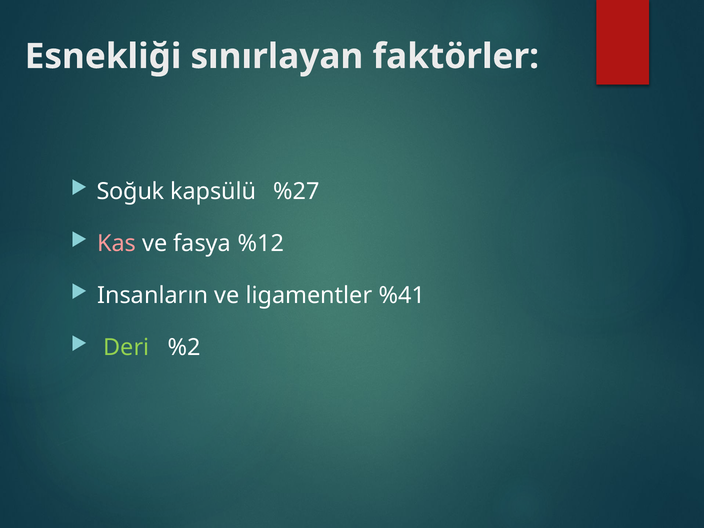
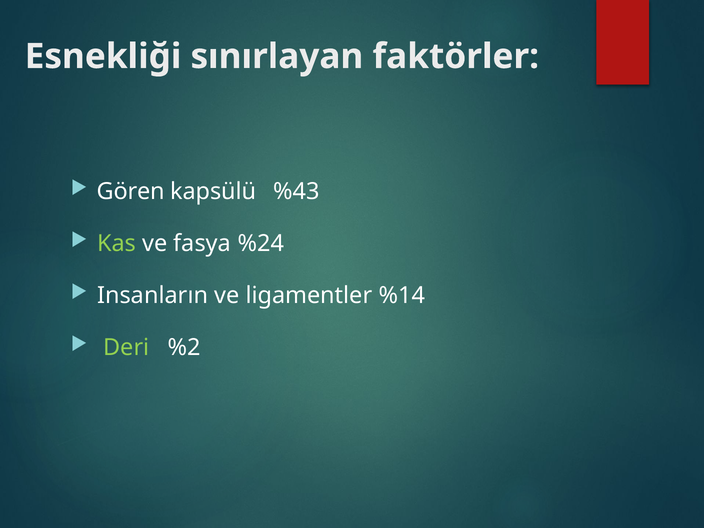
Soğuk: Soğuk -> Gören
%27: %27 -> %43
Kas colour: pink -> light green
%12: %12 -> %24
%41: %41 -> %14
